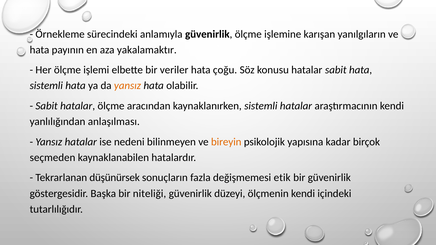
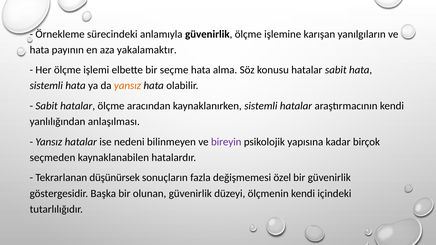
veriler: veriler -> seçme
çoğu: çoğu -> alma
bireyin colour: orange -> purple
etik: etik -> özel
niteliği: niteliği -> olunan
